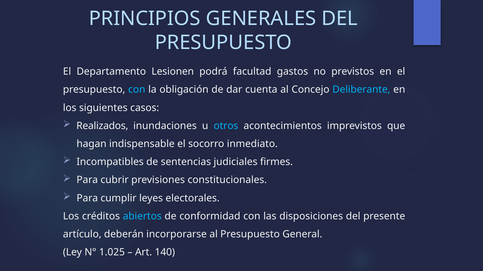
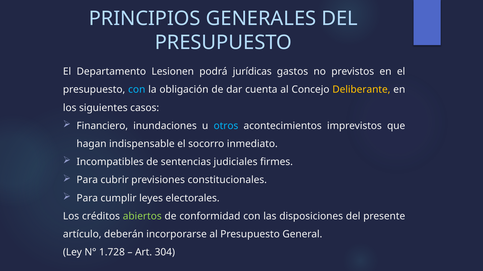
facultad: facultad -> jurídicas
Deliberante colour: light blue -> yellow
Realizados: Realizados -> Financiero
abiertos colour: light blue -> light green
1.025: 1.025 -> 1.728
140: 140 -> 304
